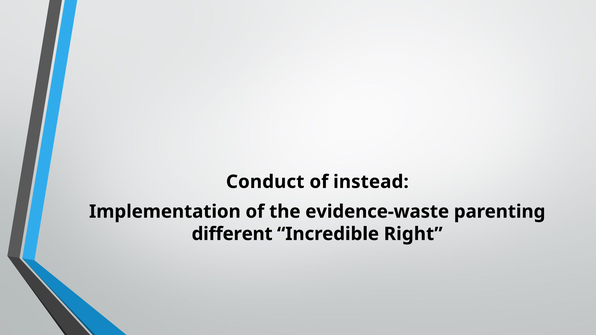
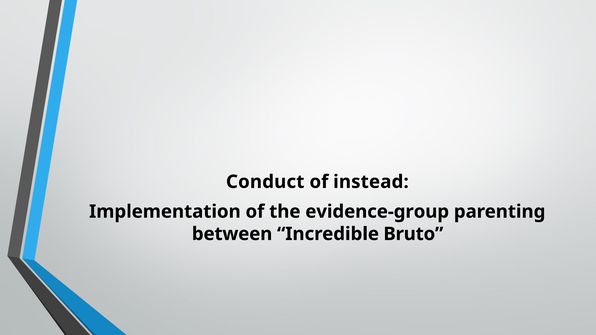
evidence-waste: evidence-waste -> evidence-group
different: different -> between
Right: Right -> Bruto
